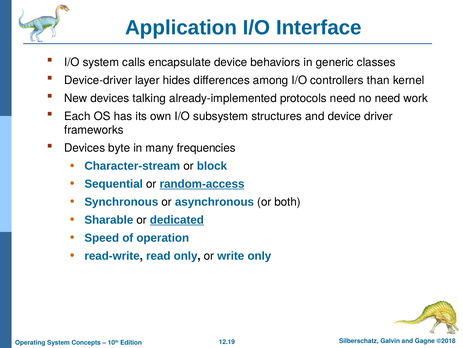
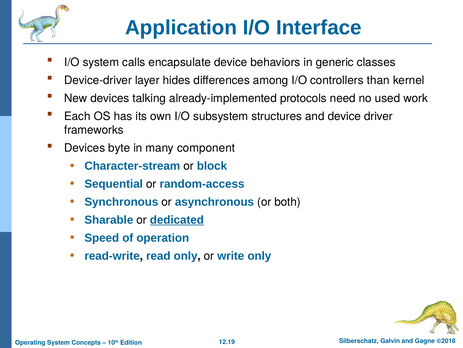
no need: need -> used
frequencies: frequencies -> component
random-access underline: present -> none
